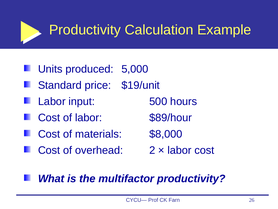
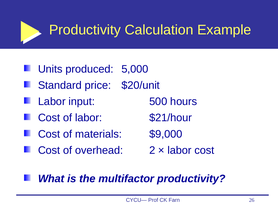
$19/unit: $19/unit -> $20/unit
$89/hour: $89/hour -> $21/hour
$8,000: $8,000 -> $9,000
